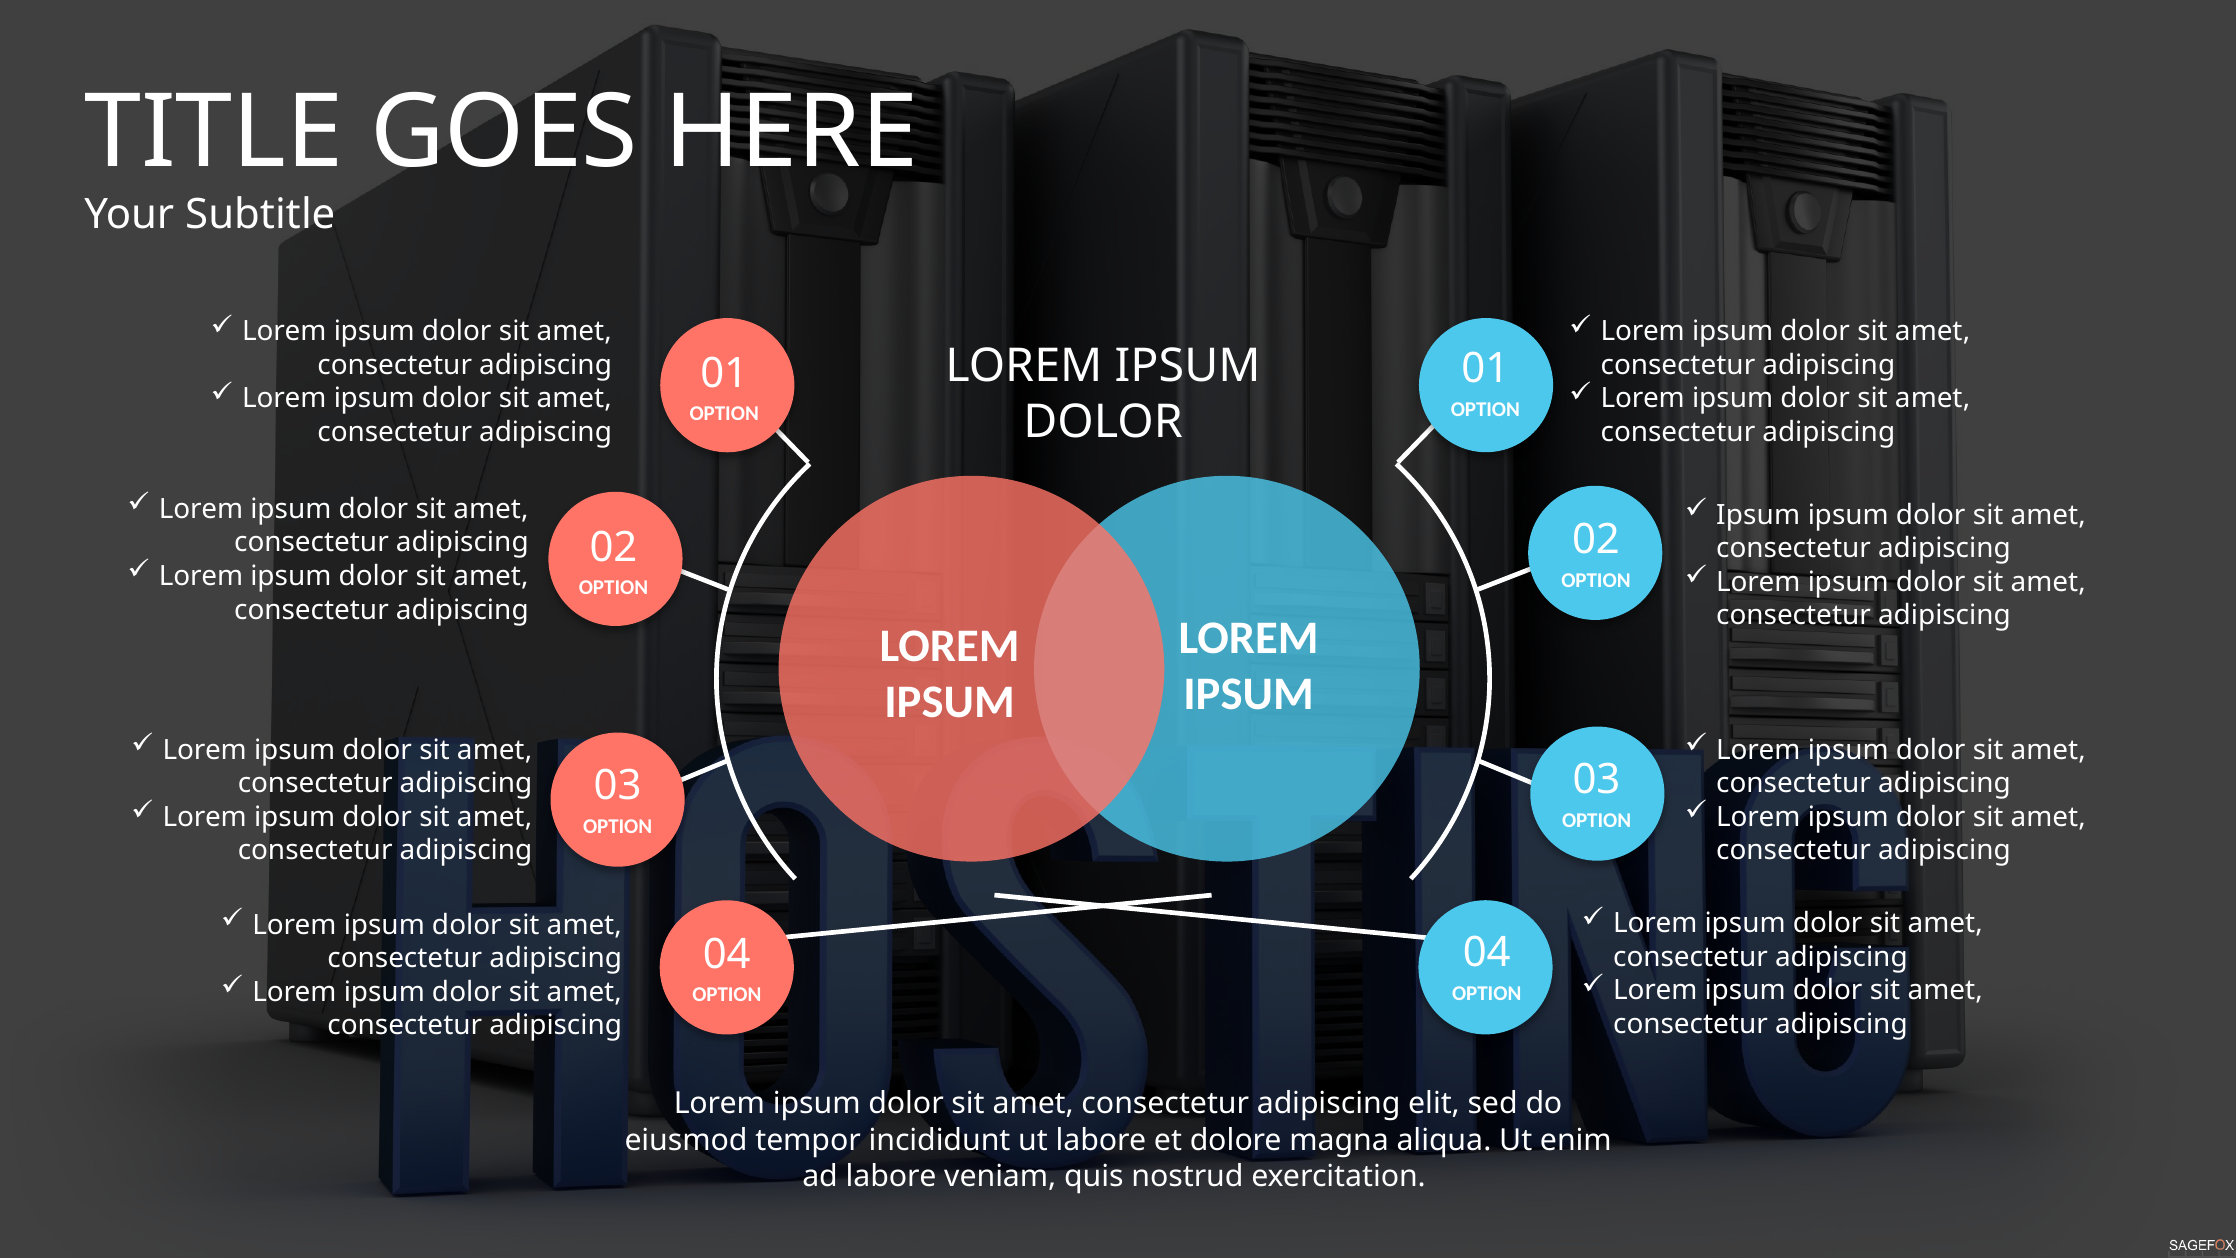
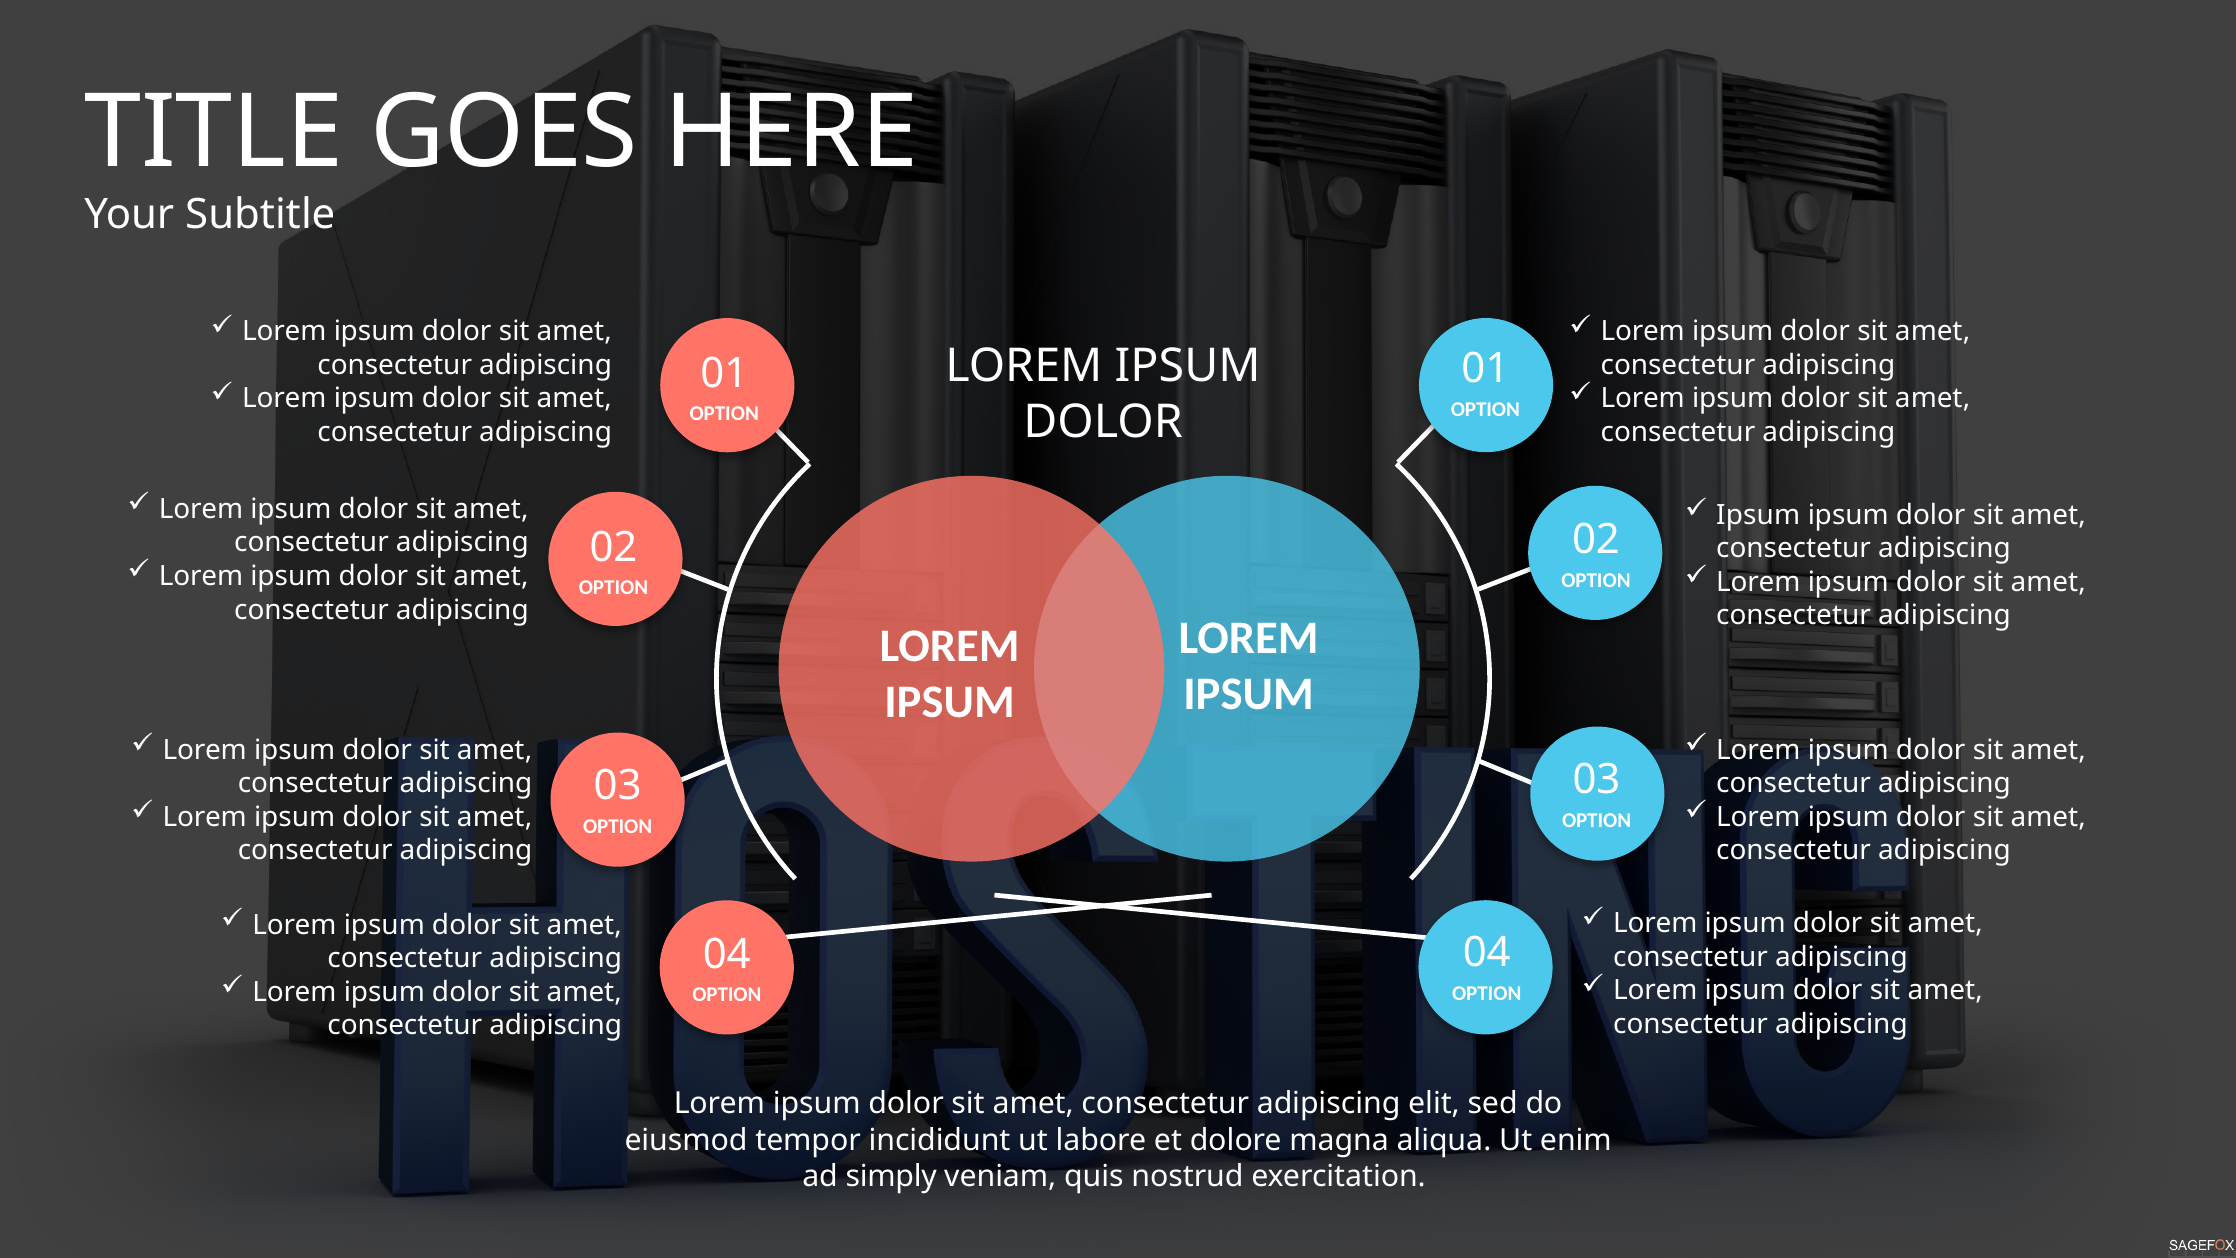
ad labore: labore -> simply
